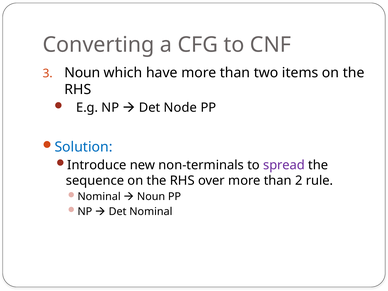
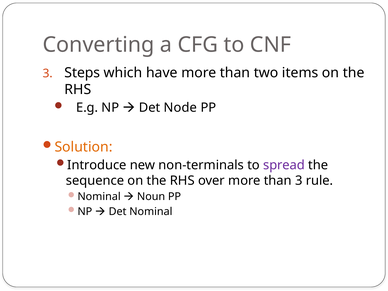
Noun at (82, 73): Noun -> Steps
Solution colour: blue -> orange
than 2: 2 -> 3
